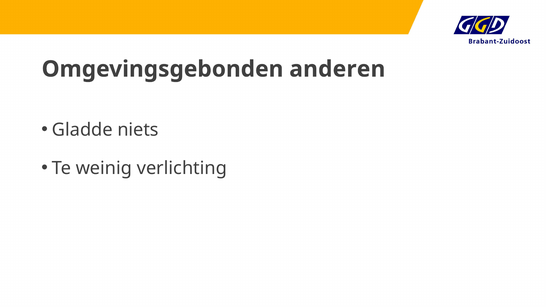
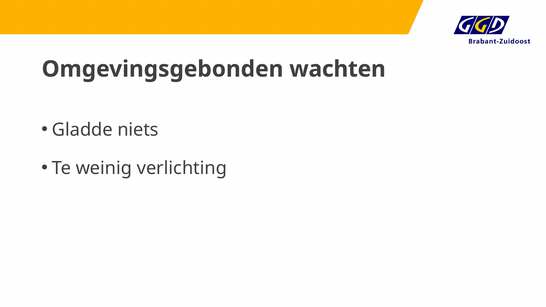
anderen: anderen -> wachten
